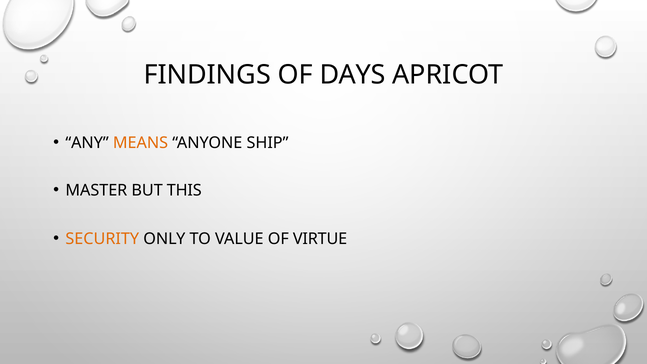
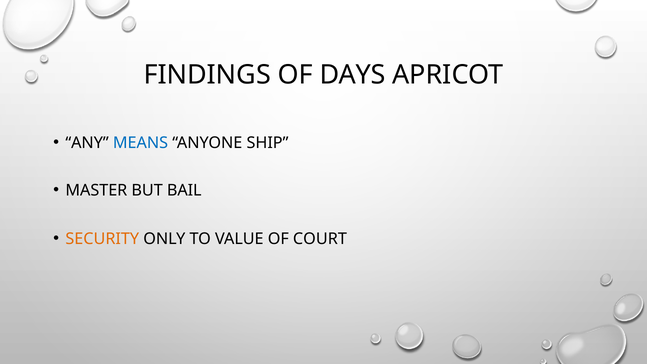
MEANS colour: orange -> blue
THIS: THIS -> BAIL
VIRTUE: VIRTUE -> COURT
